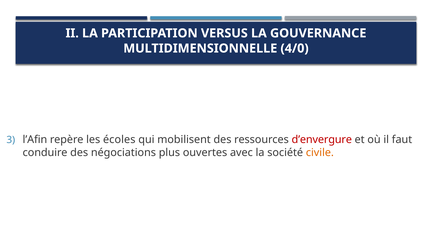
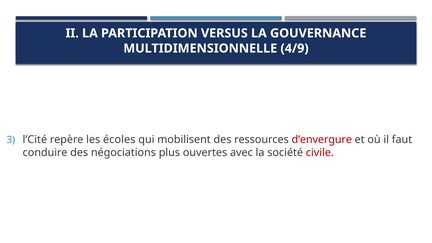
4/0: 4/0 -> 4/9
l’Afin: l’Afin -> l’Cité
civile colour: orange -> red
